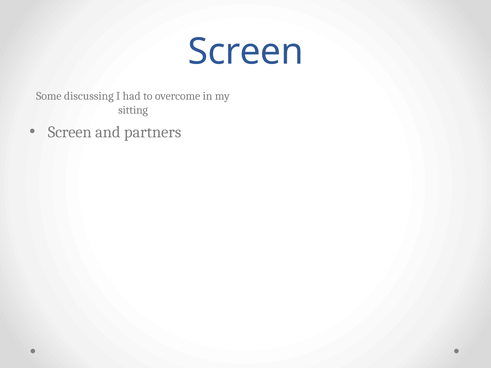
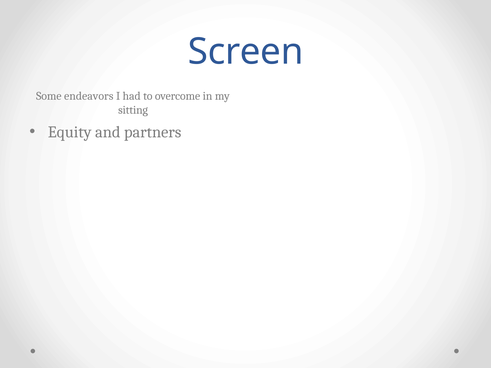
discussing: discussing -> endeavors
Screen at (70, 132): Screen -> Equity
